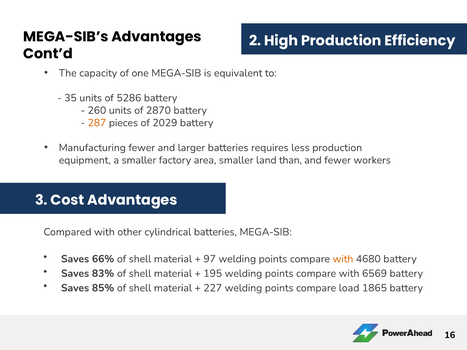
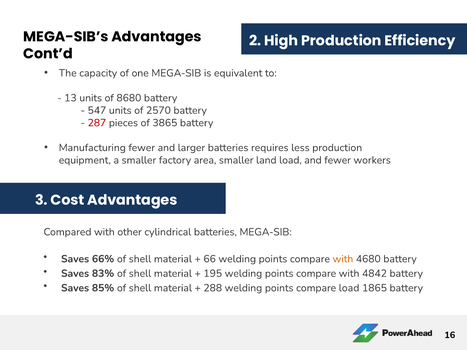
35: 35 -> 13
5286: 5286 -> 8680
260: 260 -> 547
2870: 2870 -> 2570
287 colour: orange -> red
2029: 2029 -> 3865
land than: than -> load
97: 97 -> 66
6569: 6569 -> 4842
227: 227 -> 288
